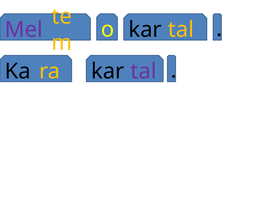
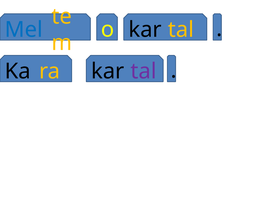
Mel colour: purple -> blue
